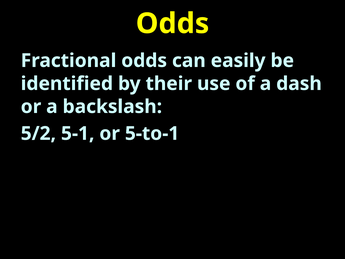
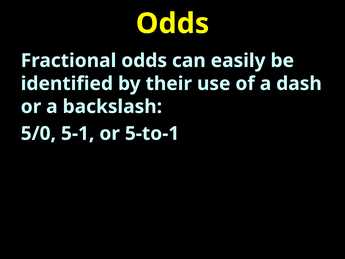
5/2: 5/2 -> 5/0
